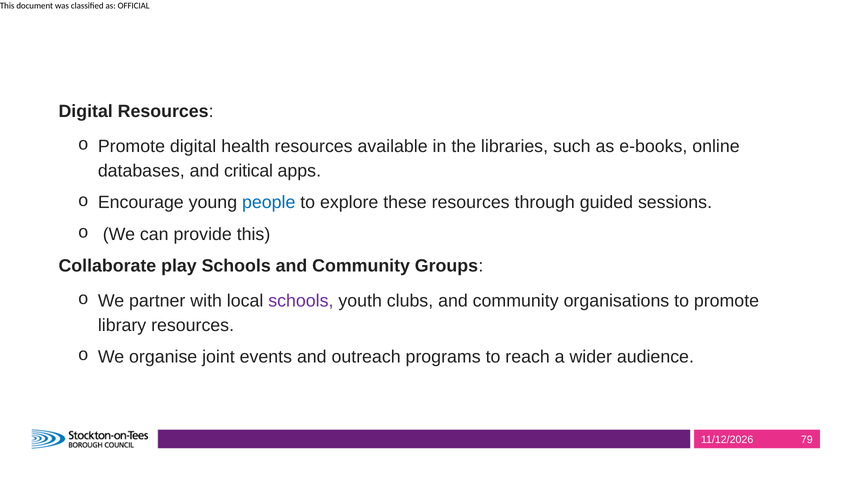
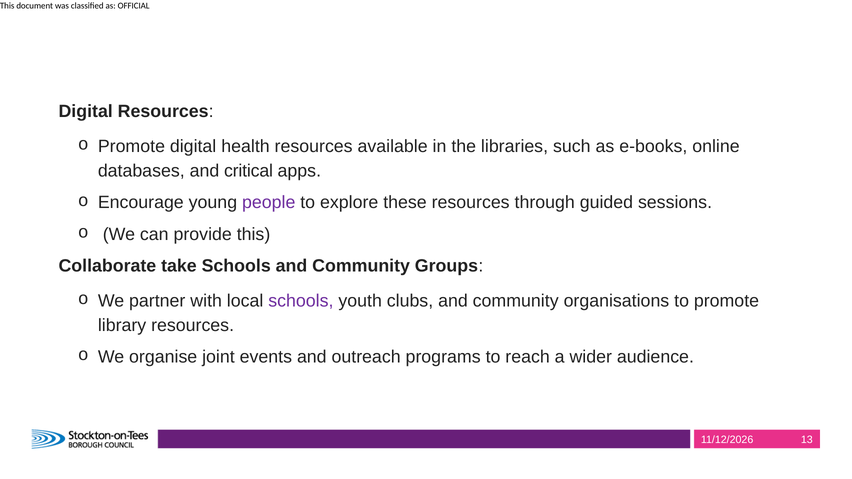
people colour: blue -> purple
play: play -> take
79: 79 -> 13
